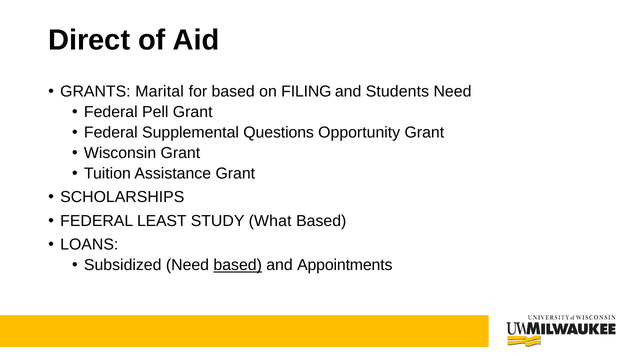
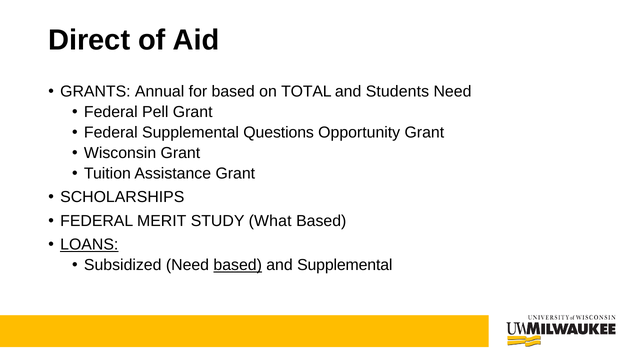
Marital: Marital -> Annual
FILING: FILING -> TOTAL
LEAST: LEAST -> MERIT
LOANS underline: none -> present
and Appointments: Appointments -> Supplemental
